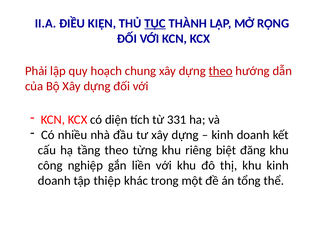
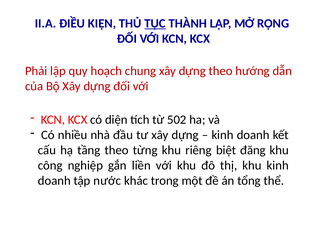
theo at (221, 71) underline: present -> none
331: 331 -> 502
thiệp: thiệp -> nước
